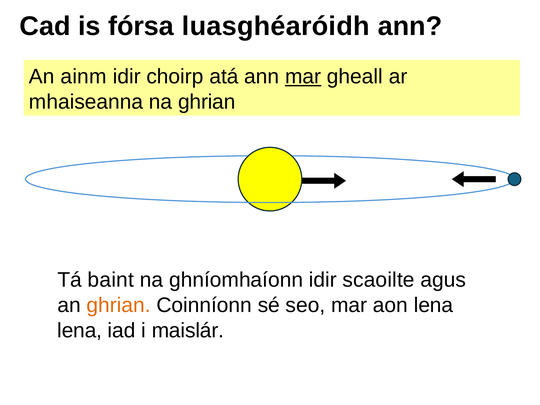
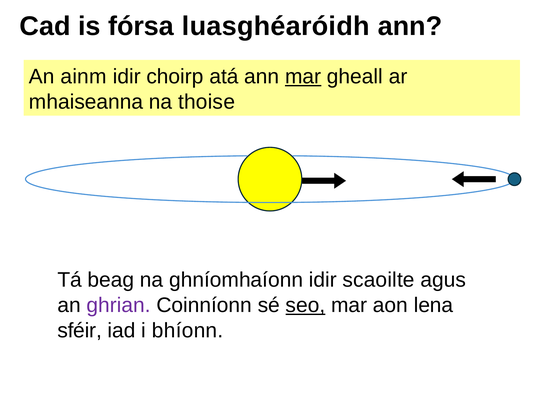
na ghrian: ghrian -> thoise
baint: baint -> beag
ghrian at (119, 305) colour: orange -> purple
seo underline: none -> present
lena at (80, 330): lena -> sféir
maislár: maislár -> bhíonn
